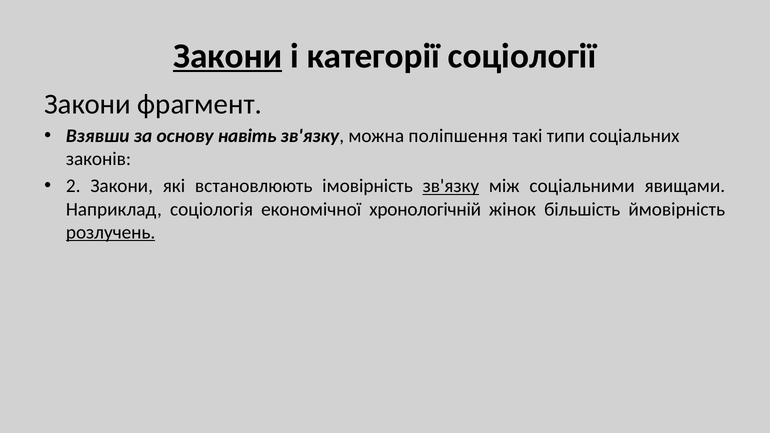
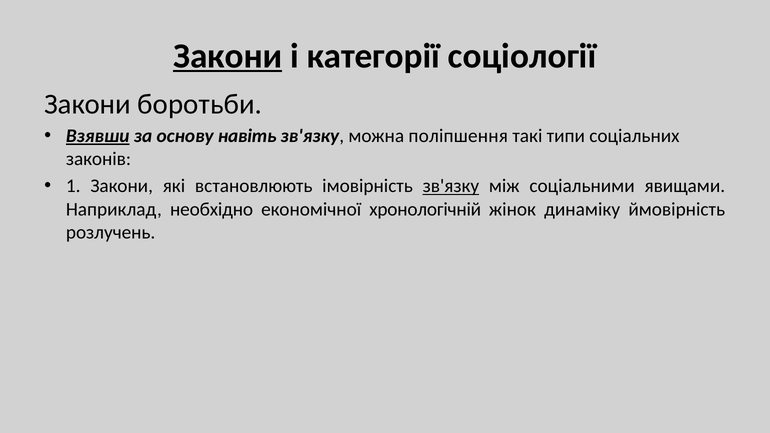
фрагмент: фрагмент -> боротьби
Взявши underline: none -> present
2: 2 -> 1
соціологія: соціологія -> необхідно
більшість: більшість -> динаміку
розлучень underline: present -> none
